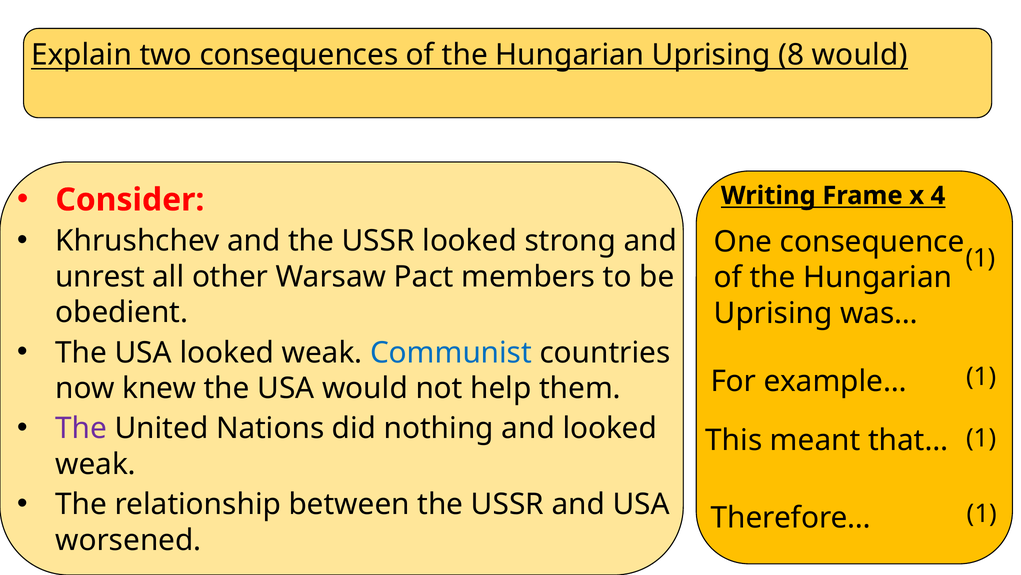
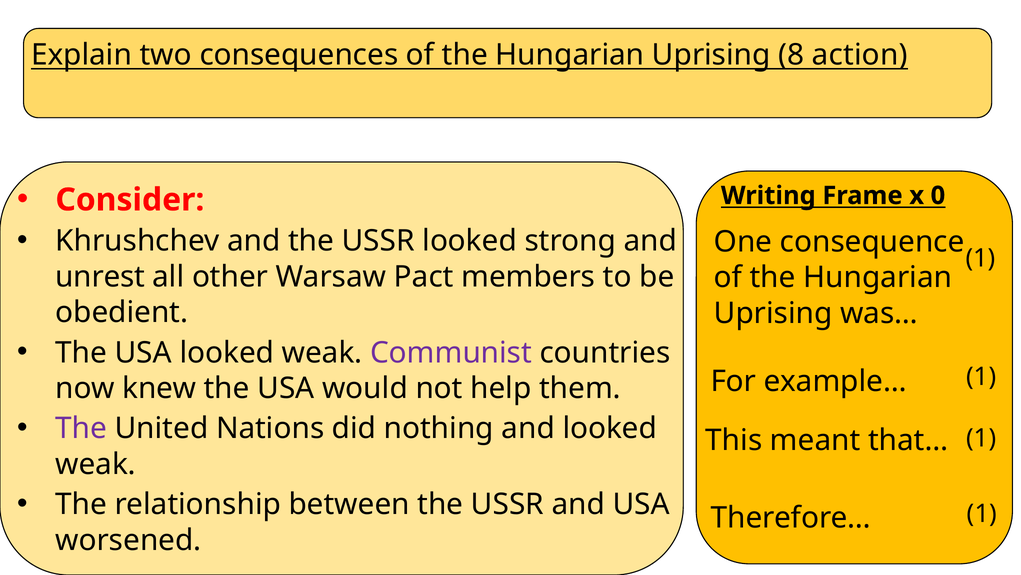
8 would: would -> action
4: 4 -> 0
Communist colour: blue -> purple
